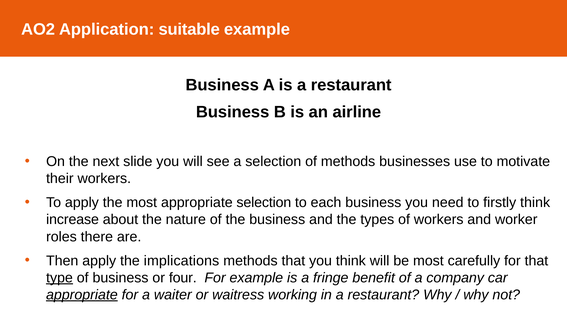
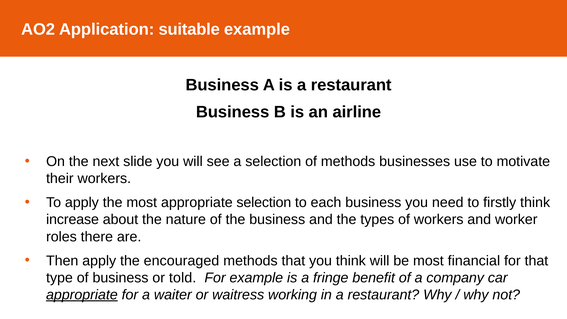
implications: implications -> encouraged
carefully: carefully -> financial
type underline: present -> none
four: four -> told
